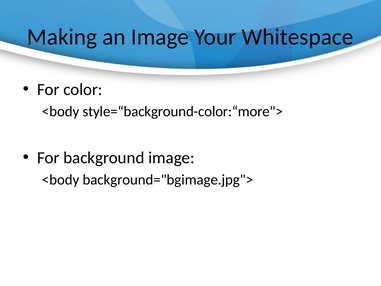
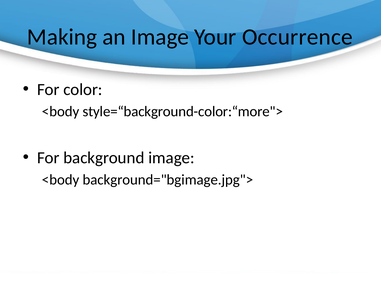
Whitespace: Whitespace -> Occurrence
